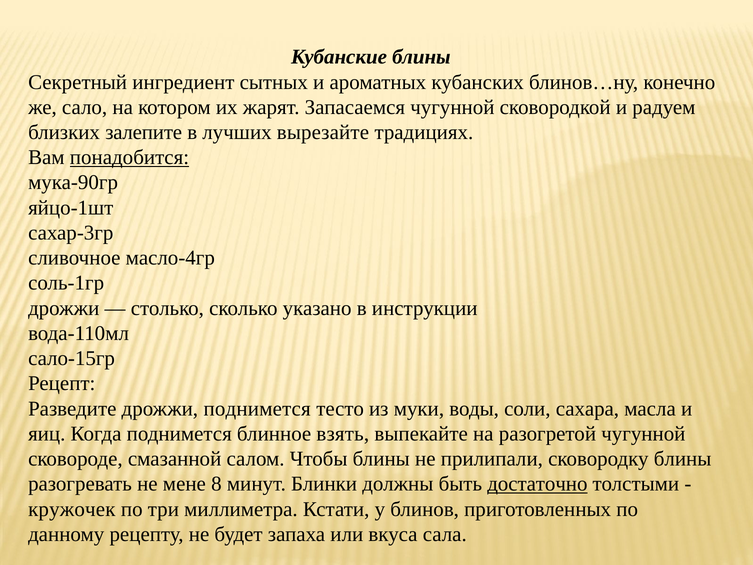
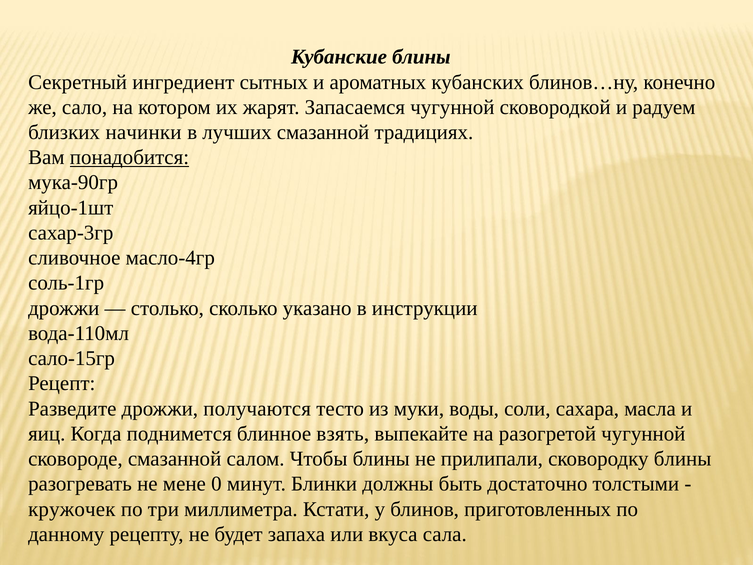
залепите: залепите -> начинки
лучших вырезайте: вырезайте -> смазанной
дрожжи поднимется: поднимется -> получаются
8: 8 -> 0
достаточно underline: present -> none
